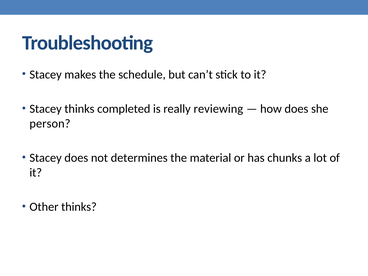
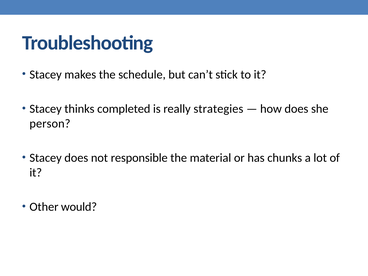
reviewing: reviewing -> strategies
determines: determines -> responsible
Other thinks: thinks -> would
